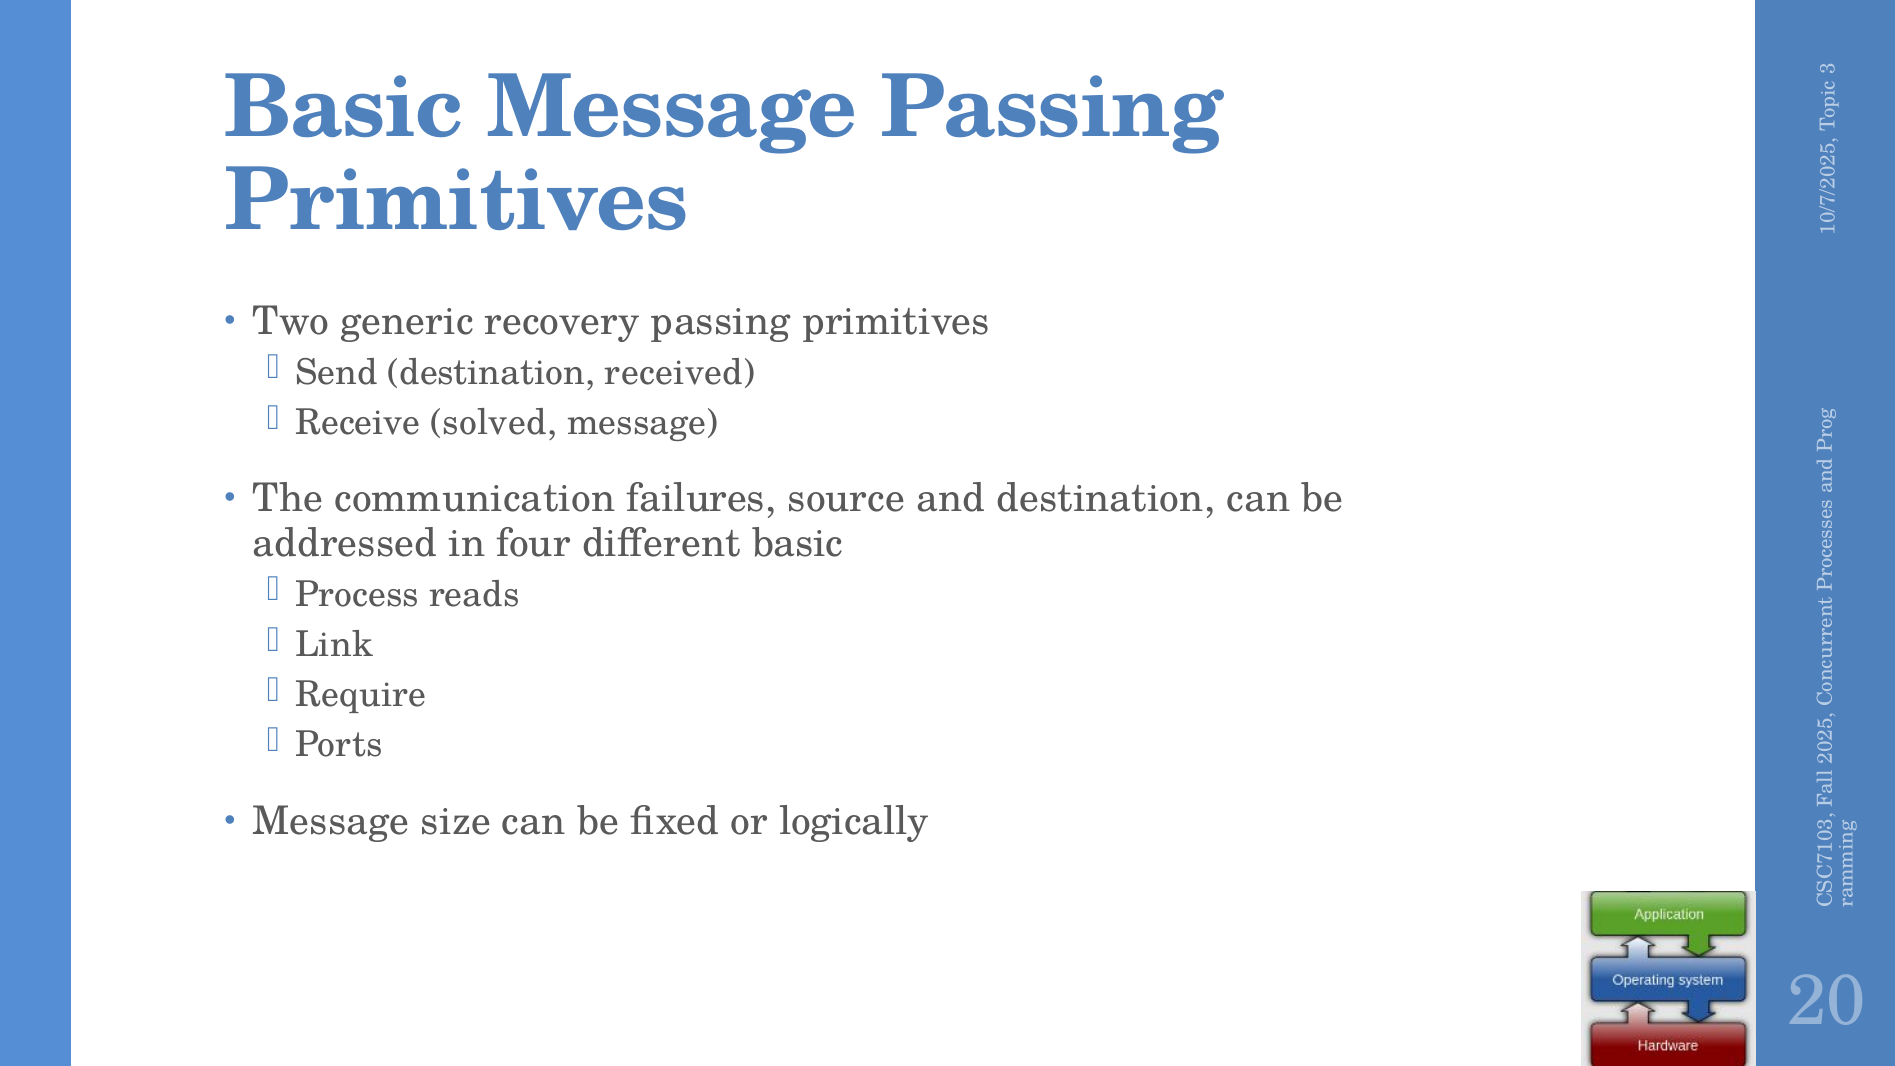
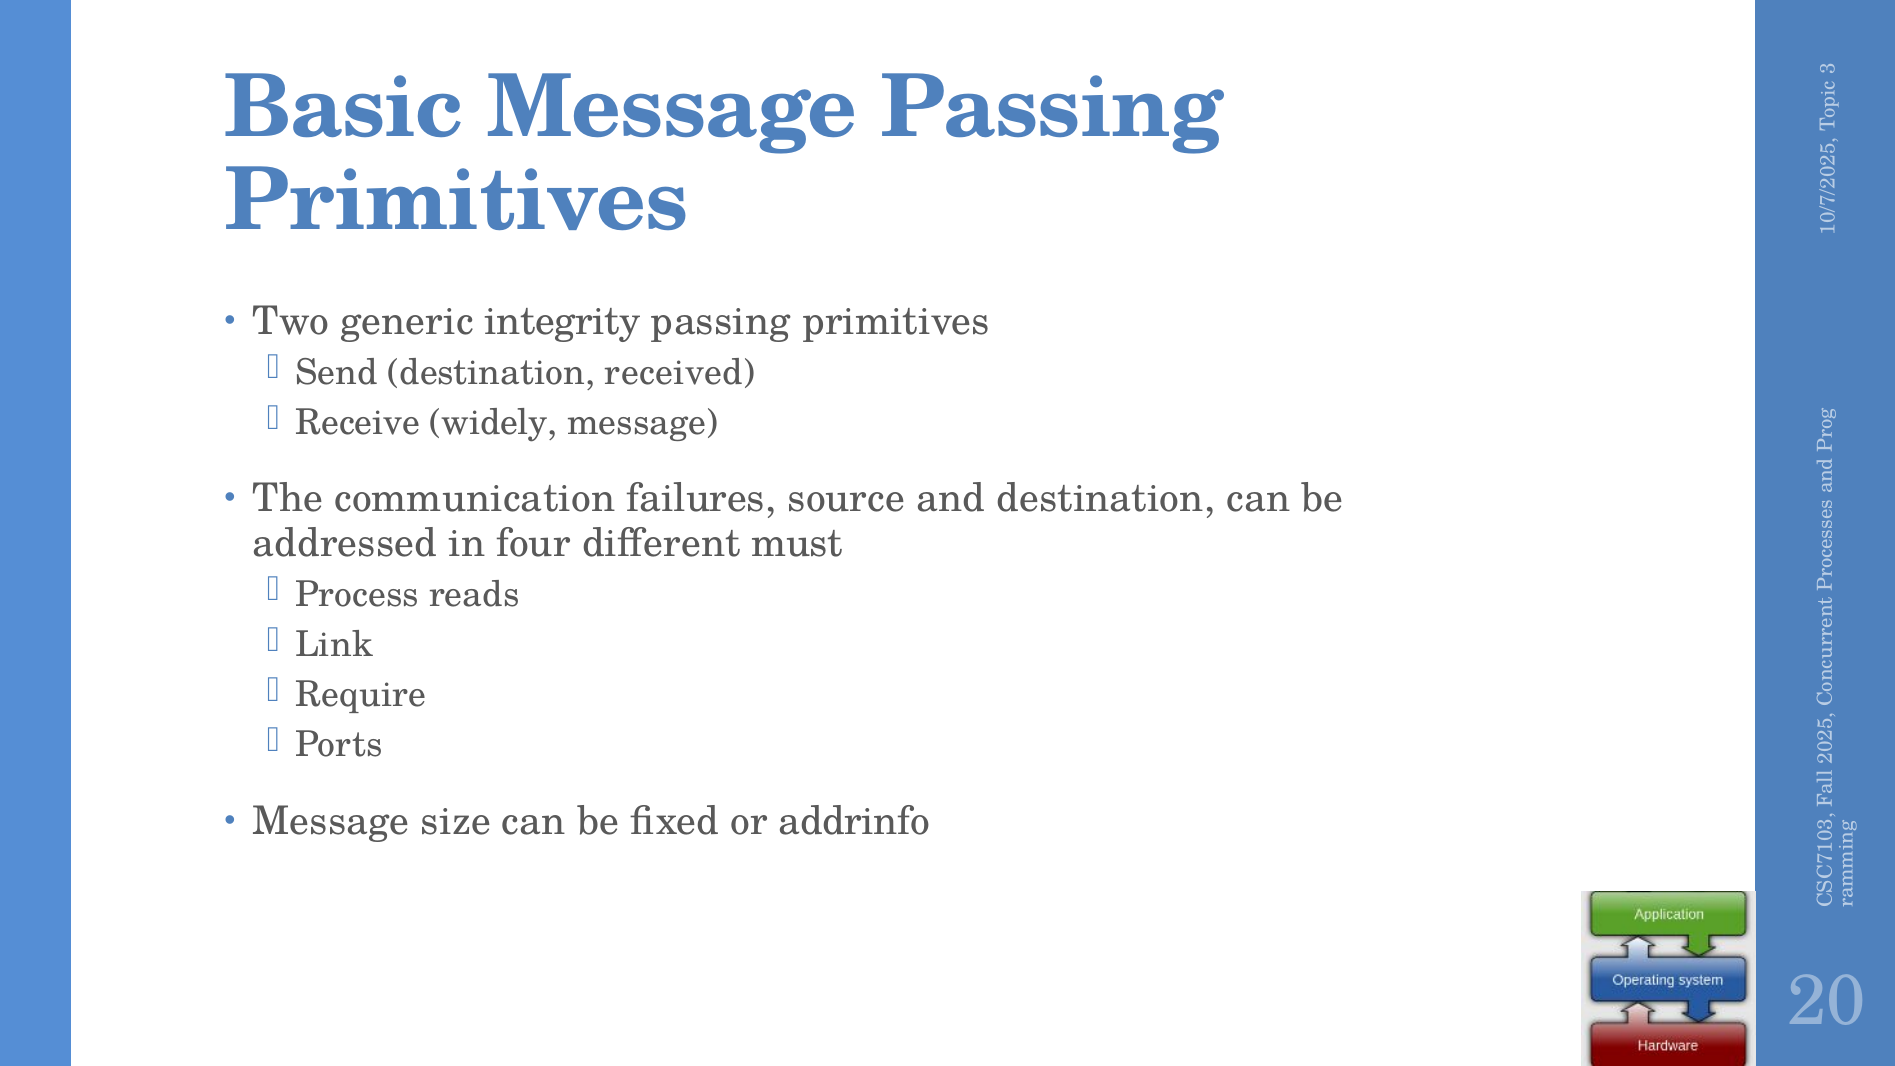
recovery: recovery -> integrity
solved: solved -> widely
different basic: basic -> must
logically: logically -> addrinfo
